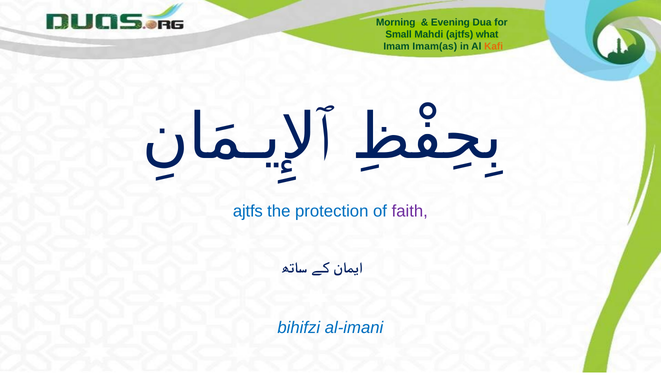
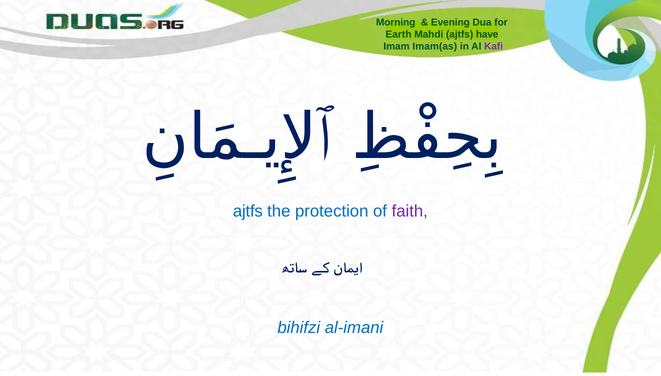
Small: Small -> Earth
what: what -> have
Kafi colour: orange -> purple
